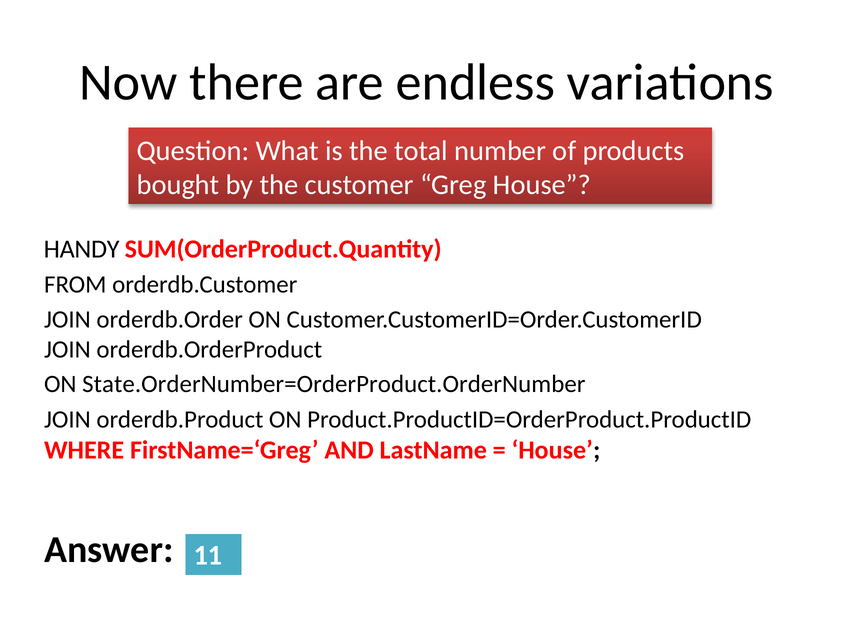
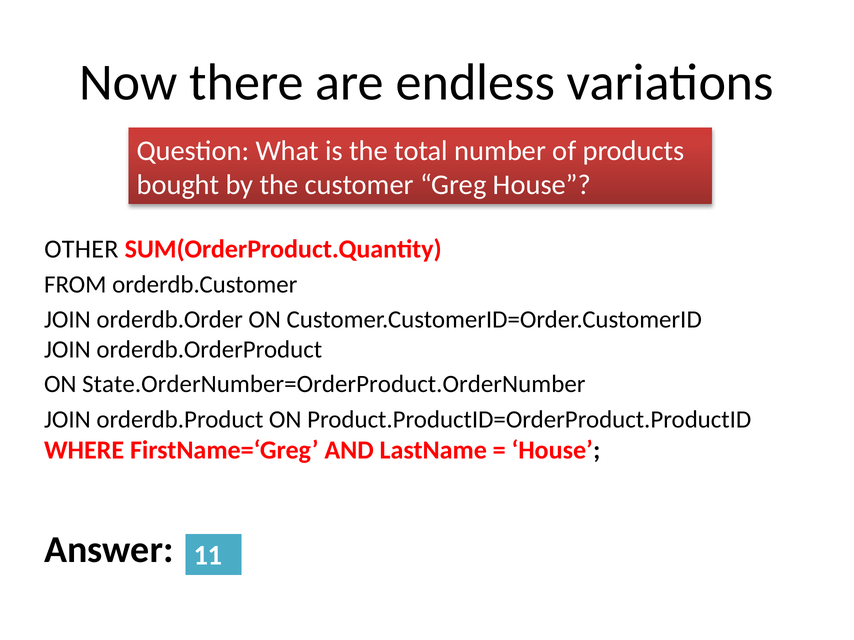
HANDY: HANDY -> OTHER
